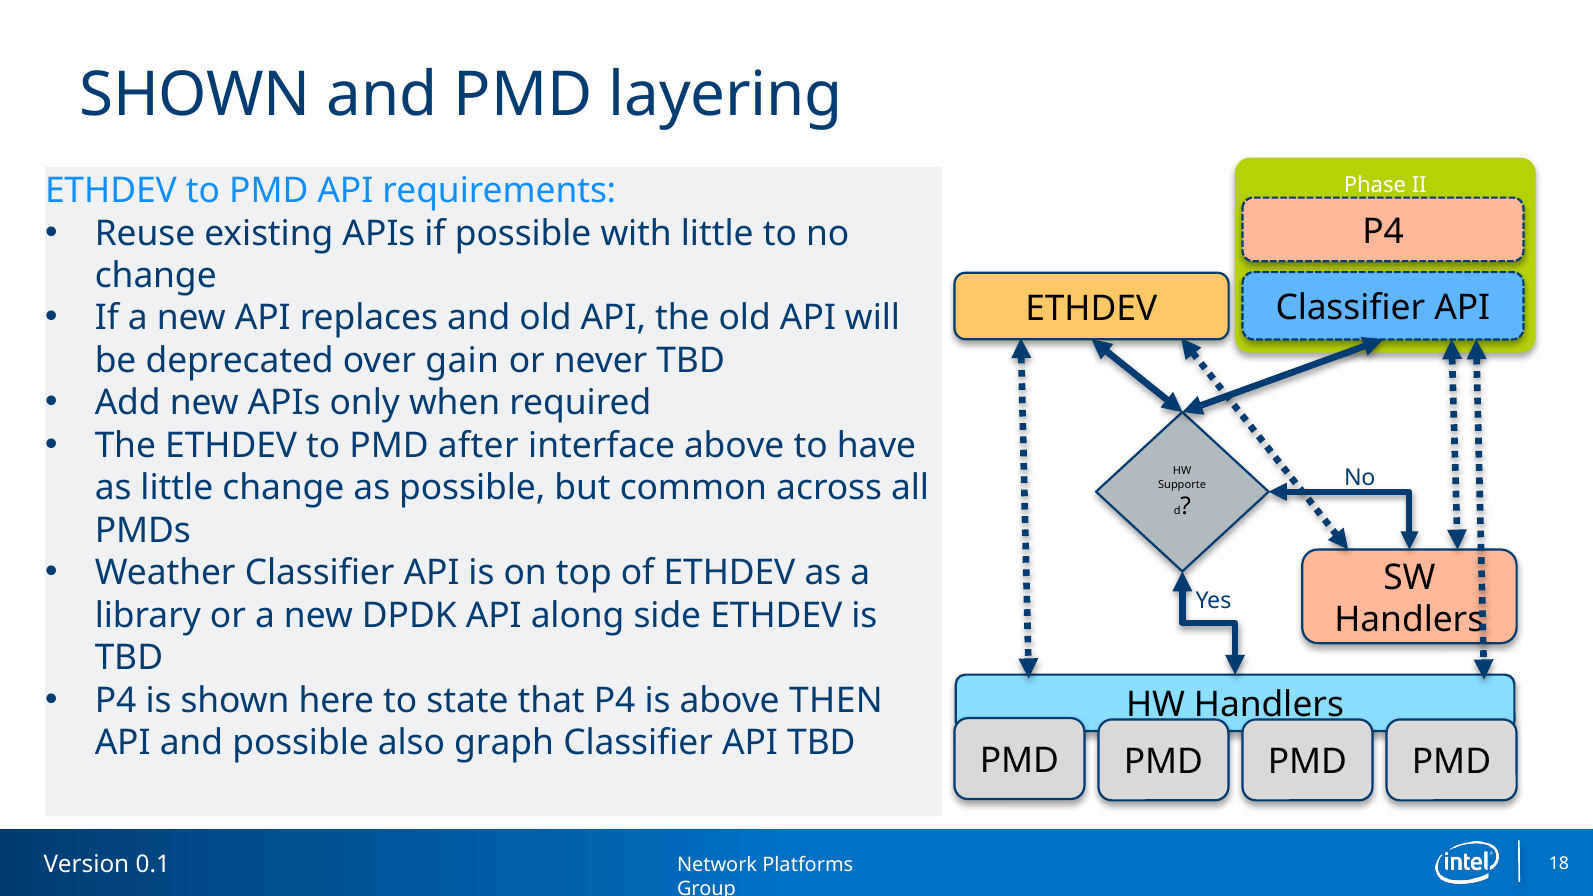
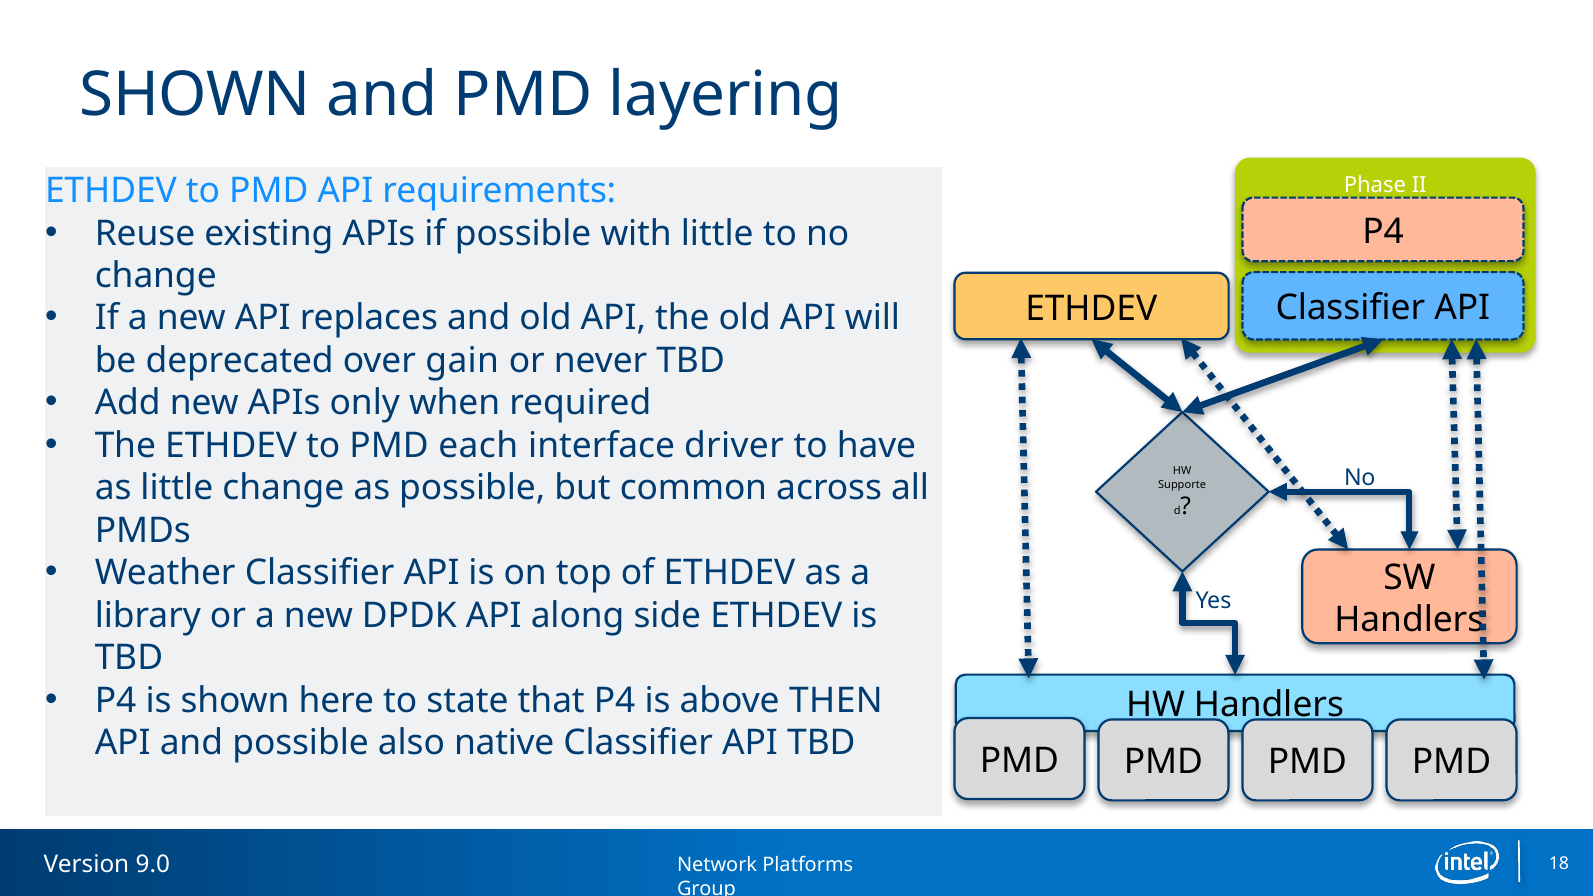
after: after -> each
interface above: above -> driver
graph: graph -> native
0.1: 0.1 -> 9.0
